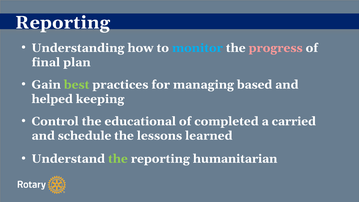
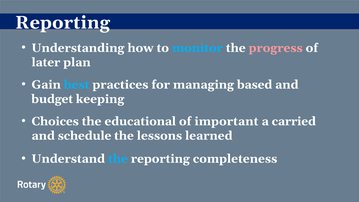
final: final -> later
best colour: light green -> light blue
helped: helped -> budget
Control: Control -> Choices
completed: completed -> important
the at (118, 159) colour: light green -> light blue
humanitarian: humanitarian -> completeness
